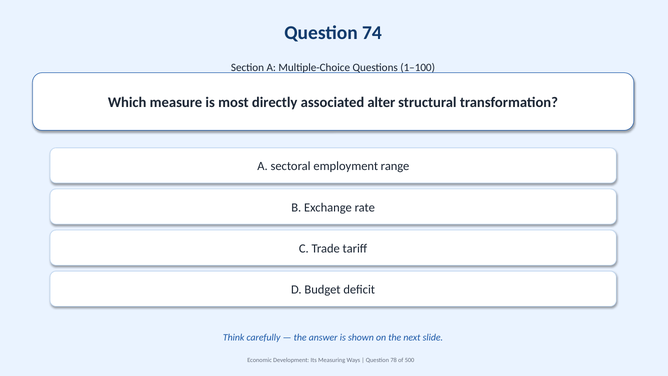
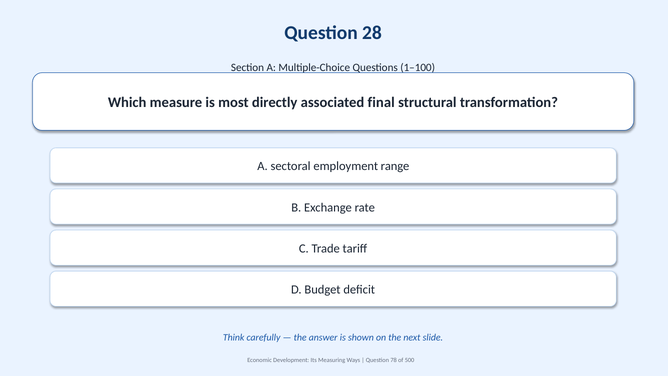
74: 74 -> 28
alter: alter -> final
